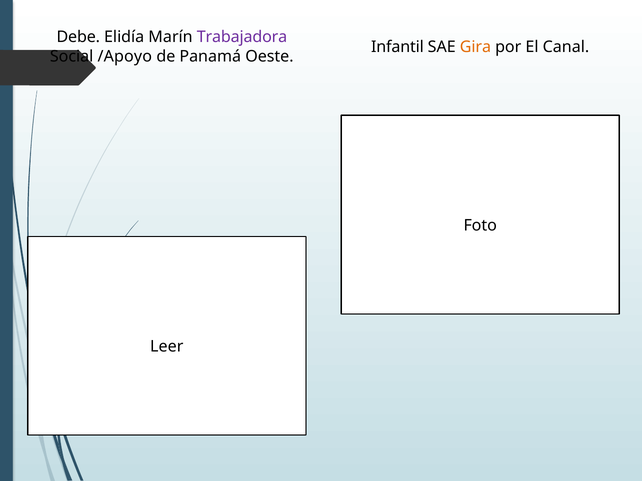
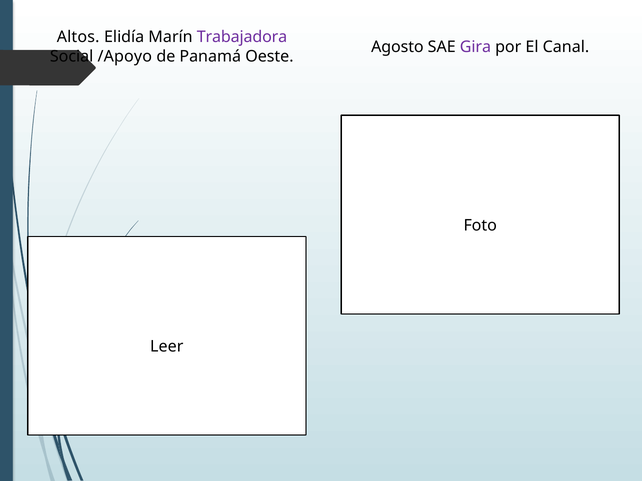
Debe: Debe -> Altos
Infantil: Infantil -> Agosto
Gira colour: orange -> purple
